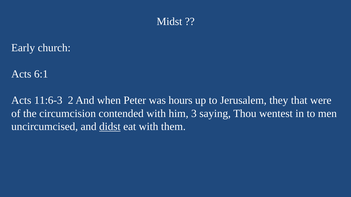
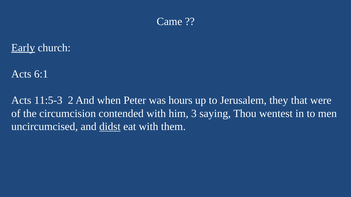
Midst: Midst -> Came
Early underline: none -> present
11:6-3: 11:6-3 -> 11:5-3
